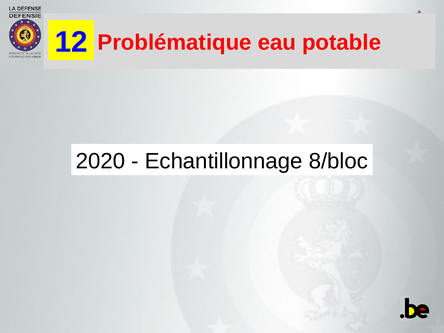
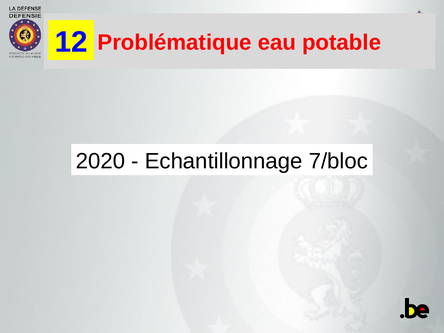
8/bloc: 8/bloc -> 7/bloc
